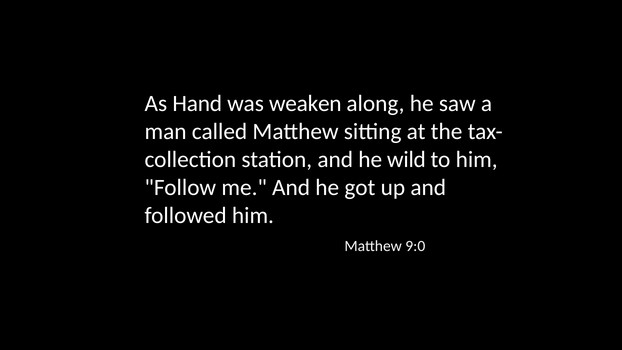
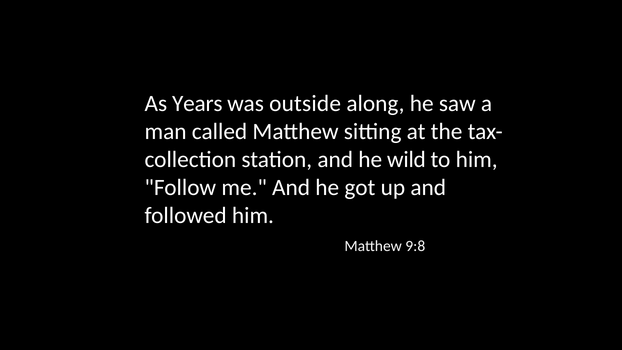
Hand: Hand -> Years
weaken: weaken -> outside
9:0: 9:0 -> 9:8
